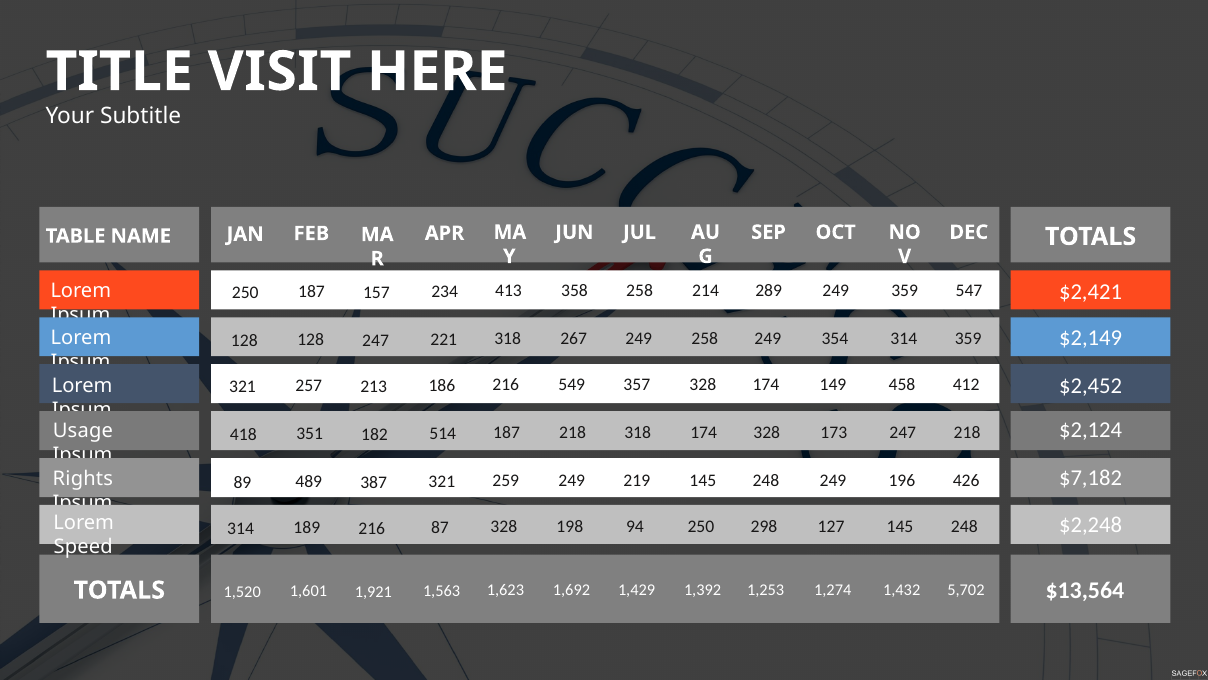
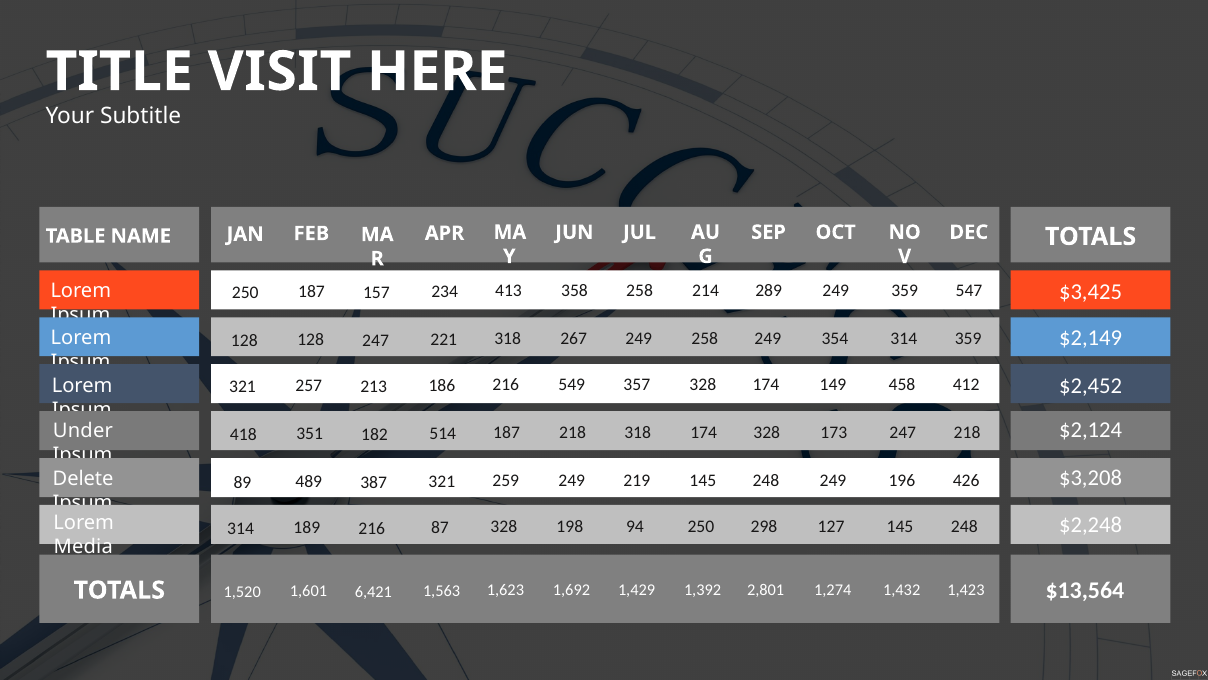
$2,421: $2,421 -> $3,425
Usage: Usage -> Under
$7,182: $7,182 -> $3,208
Rights: Rights -> Delete
Speed: Speed -> Media
1,253: 1,253 -> 2,801
5,702: 5,702 -> 1,423
1,921: 1,921 -> 6,421
